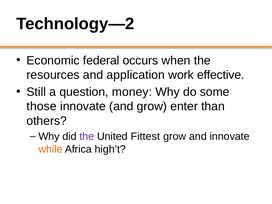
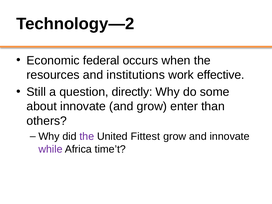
application: application -> institutions
money: money -> directly
those: those -> about
while colour: orange -> purple
high’t: high’t -> time’t
